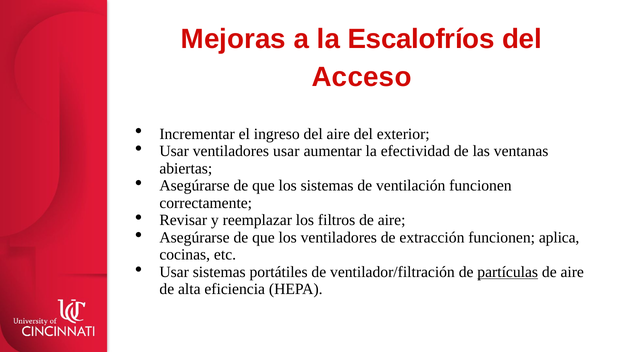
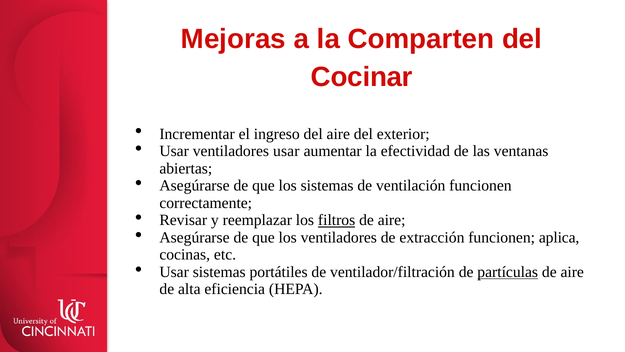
Escalofríos: Escalofríos -> Comparten
Acceso: Acceso -> Cocinar
filtros underline: none -> present
